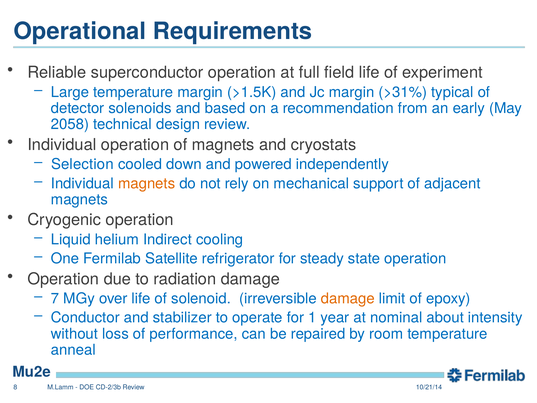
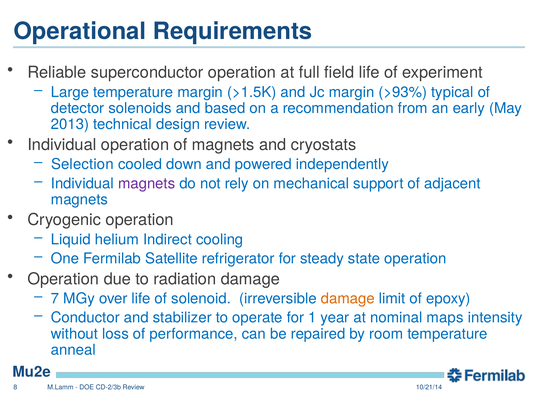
>31%: >31% -> >93%
2058: 2058 -> 2013
magnets at (147, 183) colour: orange -> purple
about: about -> maps
